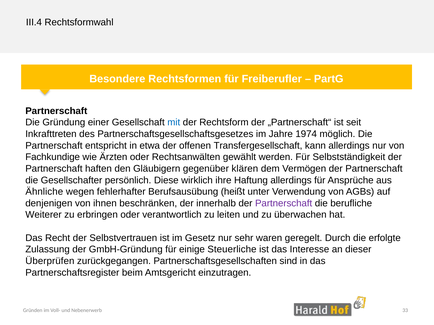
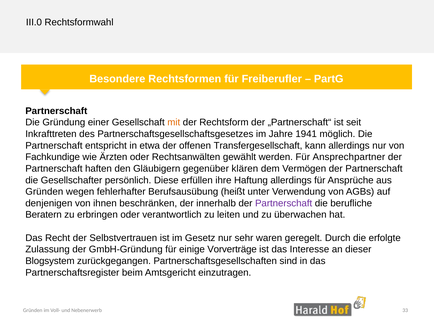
III.4: III.4 -> III.0
mit colour: blue -> orange
1974: 1974 -> 1941
Selbstständigkeit: Selbstständigkeit -> Ansprechpartner
wirklich: wirklich -> erfüllen
Ähnliche at (44, 192): Ähnliche -> Gründen
Weiterer: Weiterer -> Beratern
Steuerliche: Steuerliche -> Vorverträge
Überprüfen: Überprüfen -> Blogsystem
